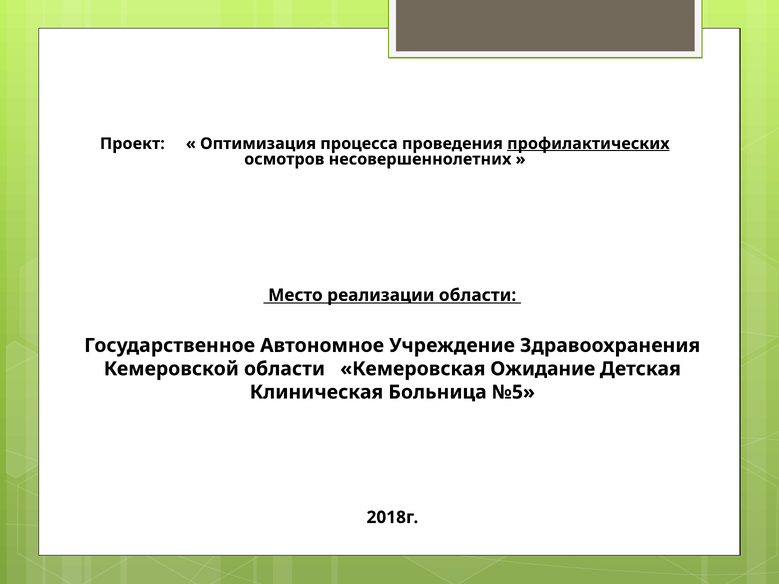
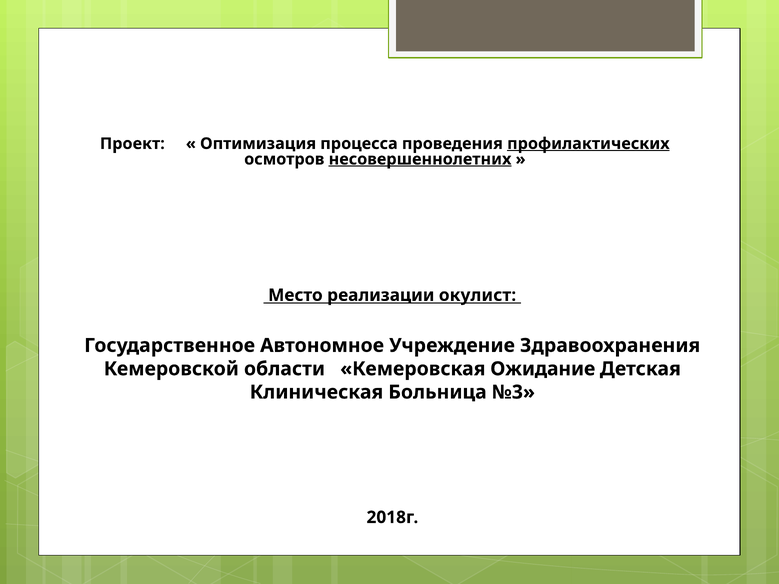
несовершеннолетних underline: none -> present
реализации области: области -> окулист
№5: №5 -> №3
